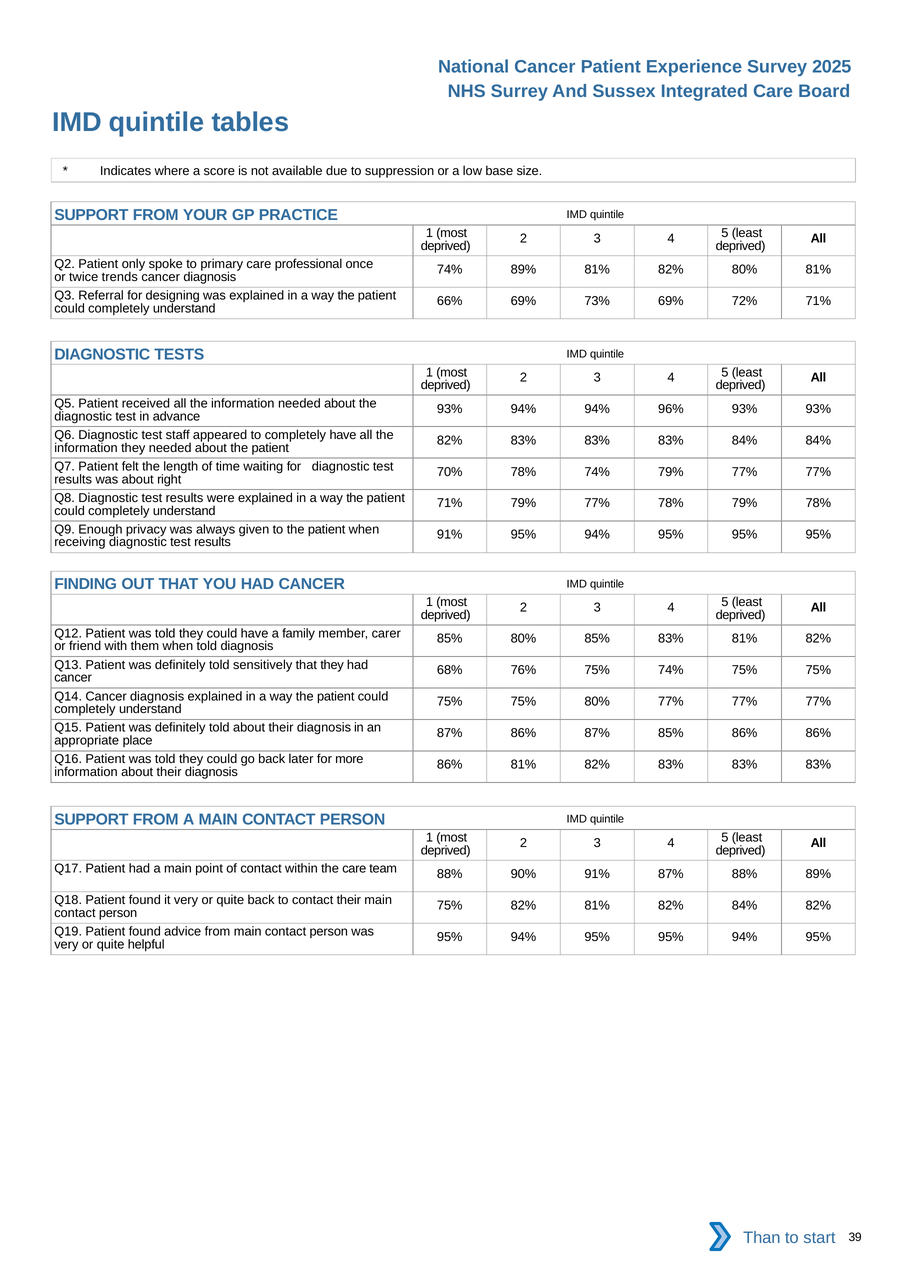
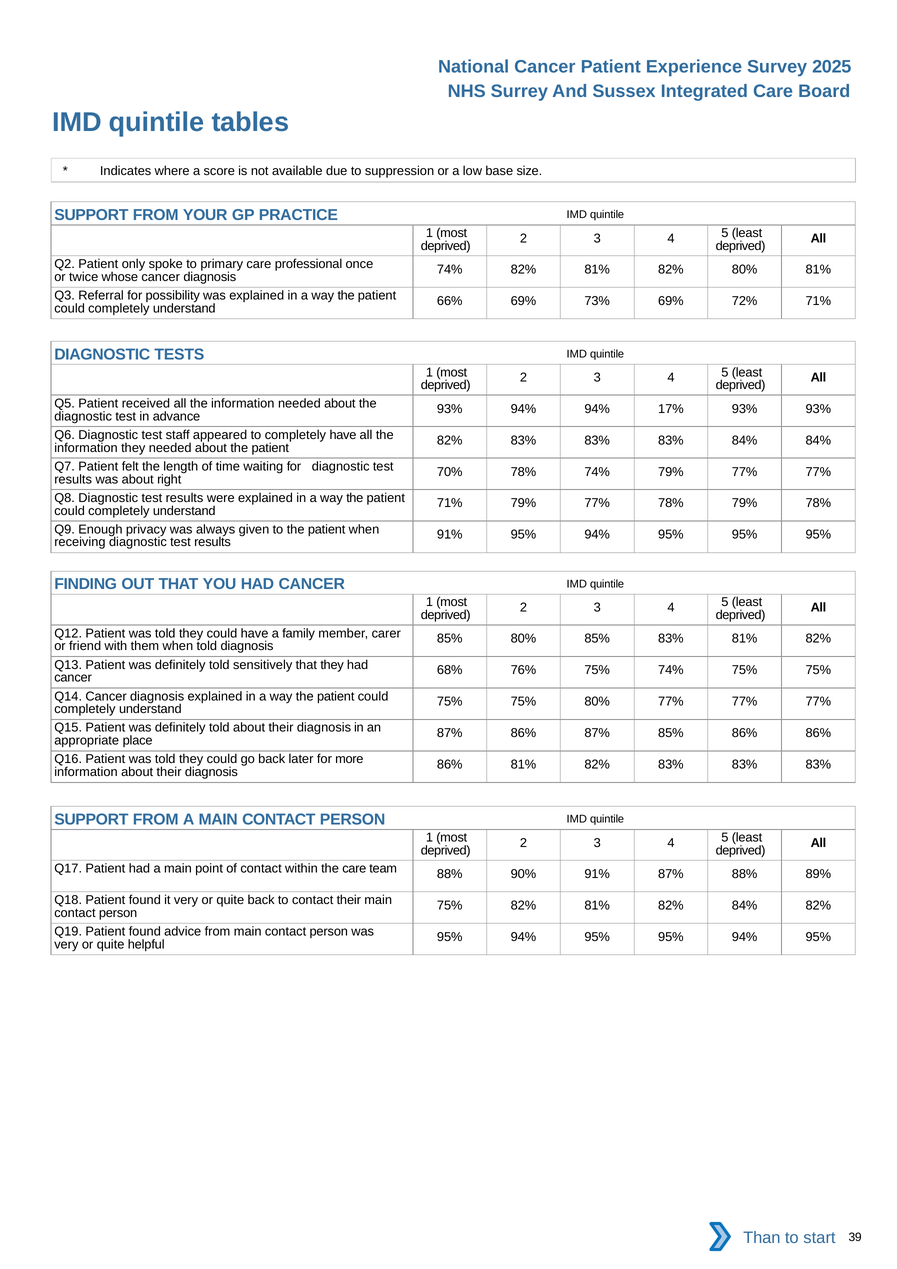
74% 89%: 89% -> 82%
trends: trends -> whose
designing: designing -> possibility
96%: 96% -> 17%
